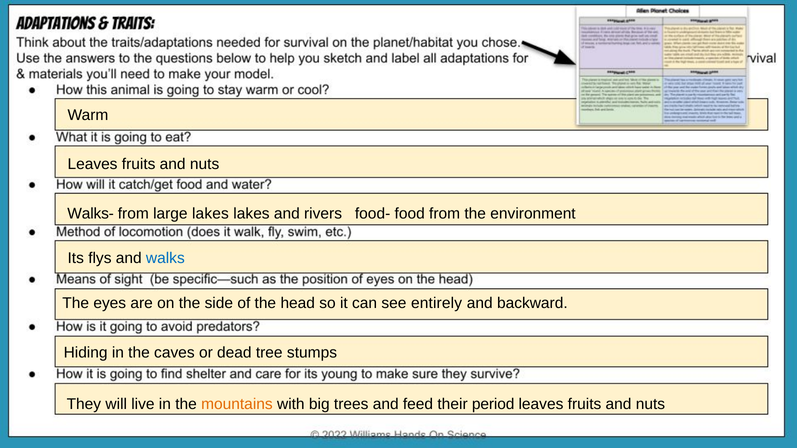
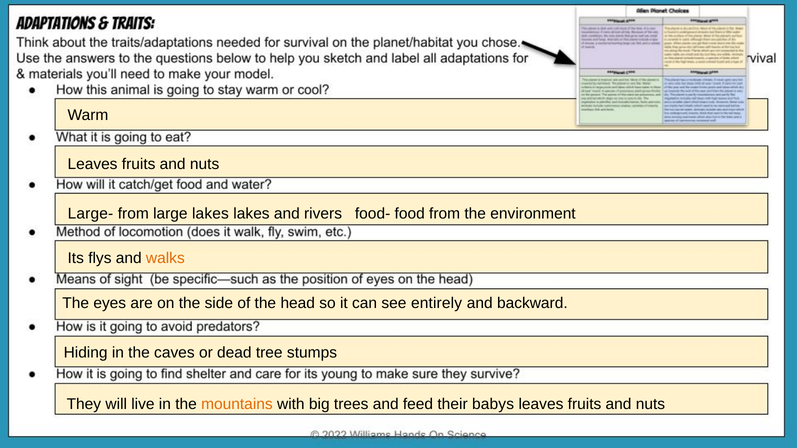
Walks-: Walks- -> Large-
walks colour: blue -> orange
period: period -> babys
